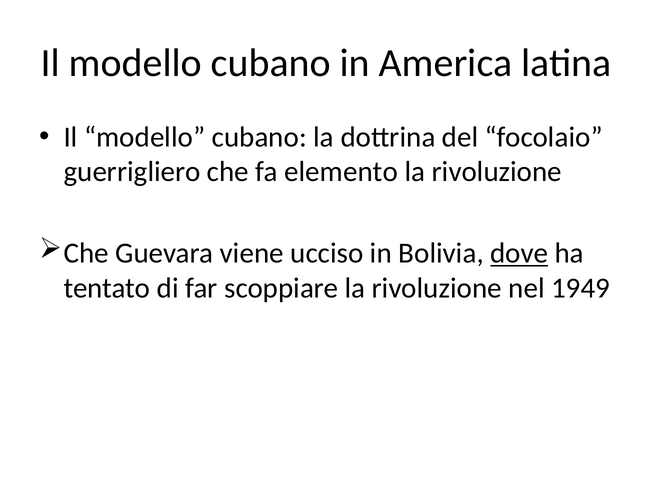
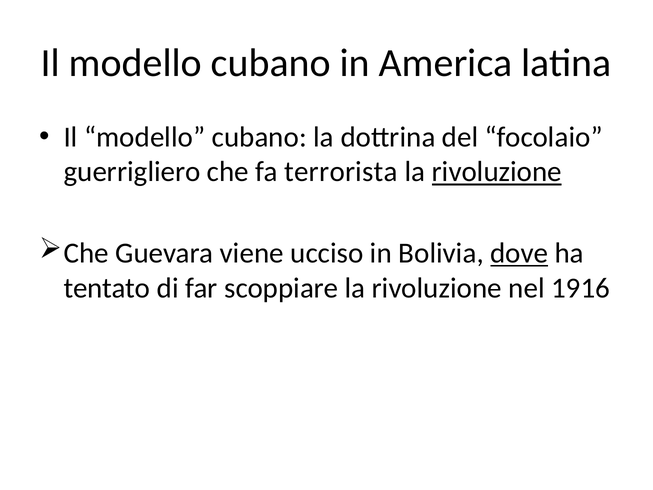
elemento: elemento -> terrorista
rivoluzione at (497, 172) underline: none -> present
1949: 1949 -> 1916
